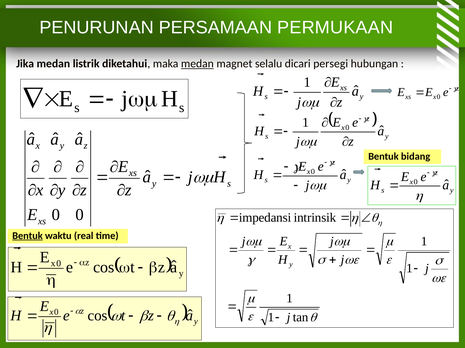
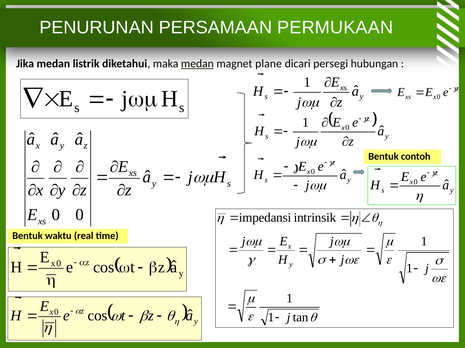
selalu: selalu -> plane
bidang: bidang -> contoh
Bentuk at (28, 236) underline: present -> none
